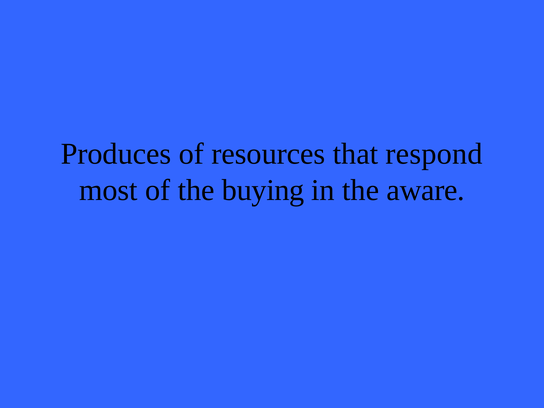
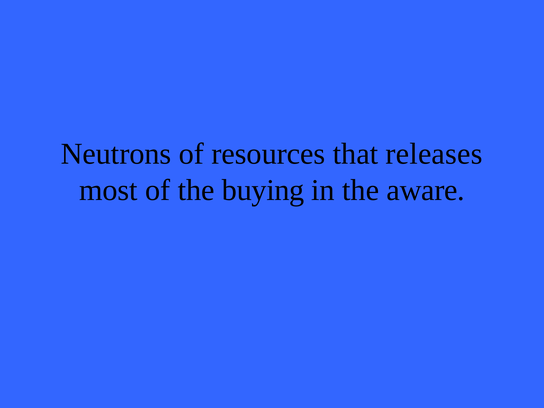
Produces: Produces -> Neutrons
respond: respond -> releases
